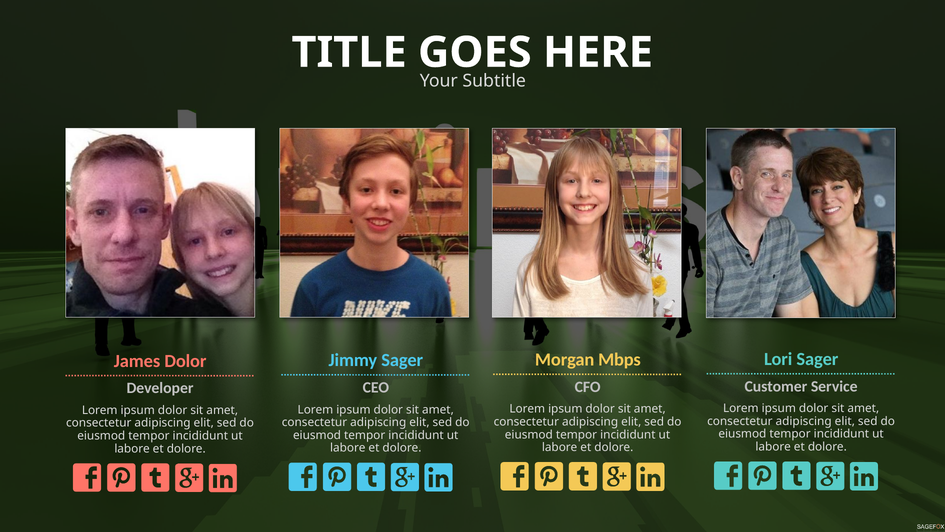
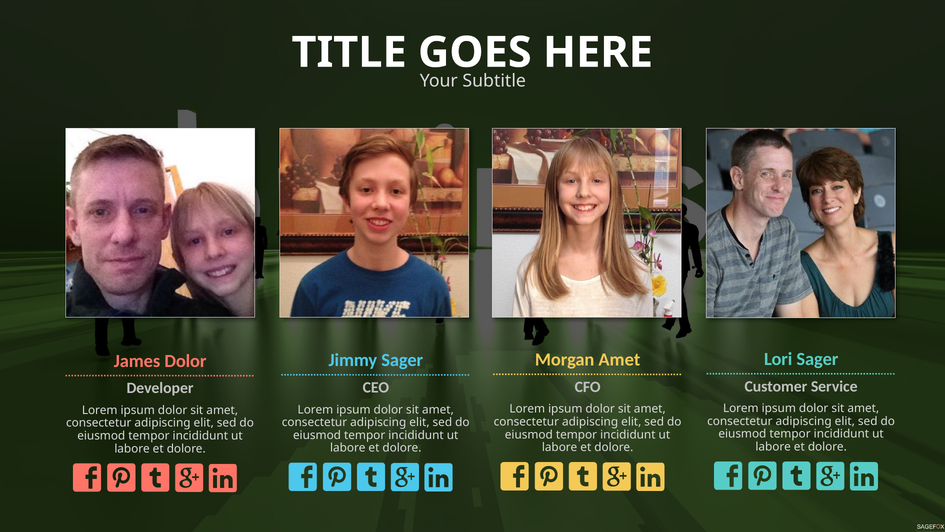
Morgan Mbps: Mbps -> Amet
